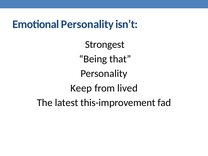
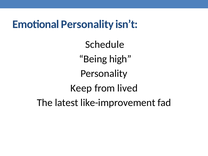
Strongest: Strongest -> Schedule
that: that -> high
this-improvement: this-improvement -> like-improvement
